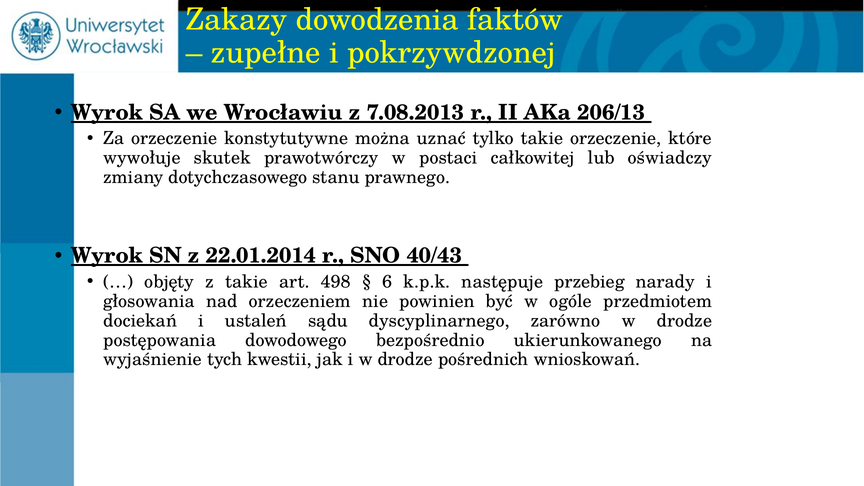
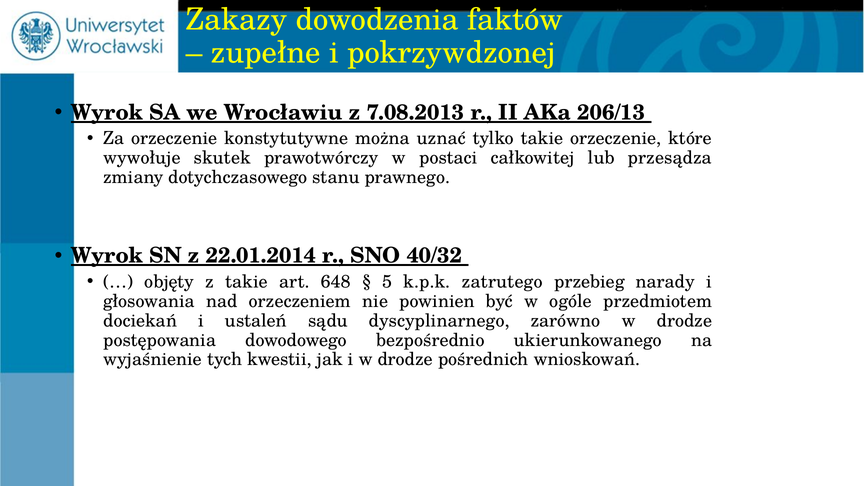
oświadczy: oświadczy -> przesądza
40/43: 40/43 -> 40/32
498: 498 -> 648
6: 6 -> 5
następuje: następuje -> zatrutego
